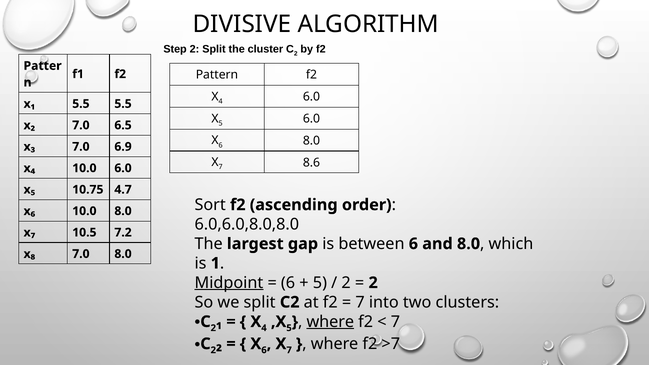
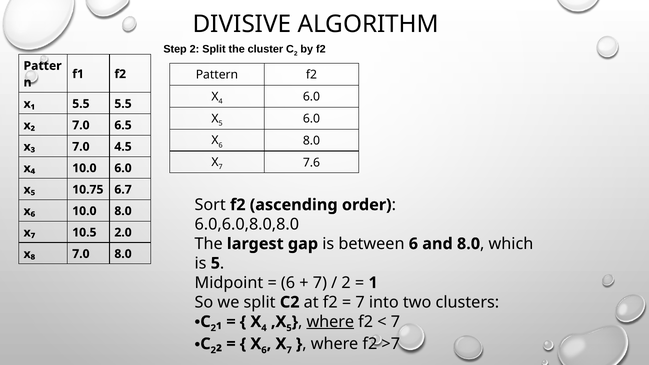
6.9: 6.9 -> 4.5
8.6: 8.6 -> 7.6
4.7: 4.7 -> 6.7
7.2: 7.2 -> 2.0
is 1: 1 -> 5
Midpoint underline: present -> none
5 at (320, 283): 5 -> 7
2 at (373, 283): 2 -> 1
